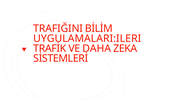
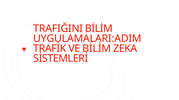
UYGULAMALARI:ILERI: UYGULAMALARI:ILERI -> UYGULAMALARI:ADIM
VE DAHA: DAHA -> BİLİM
